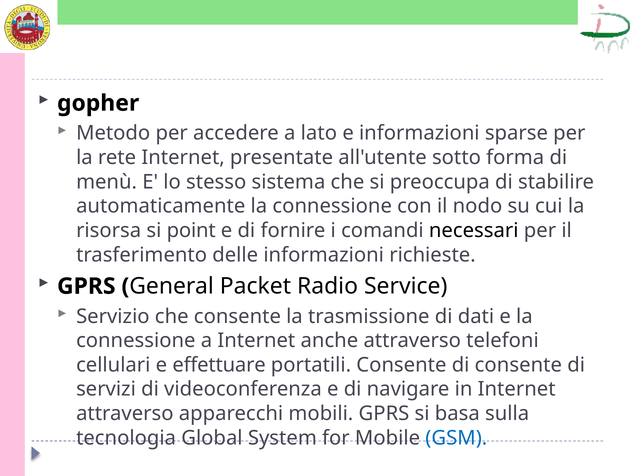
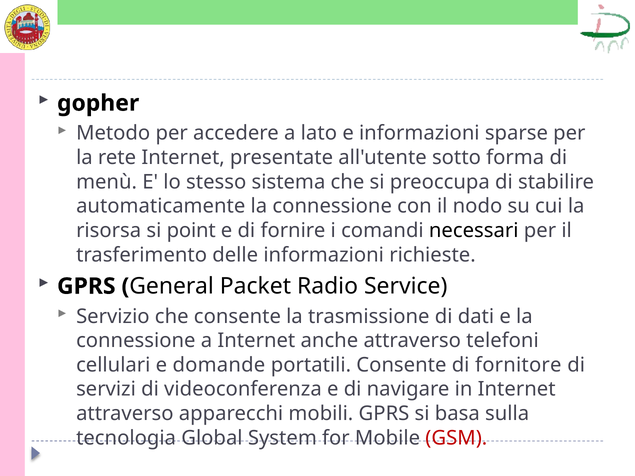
effettuare: effettuare -> domande
di consente: consente -> fornitore
GSM colour: blue -> red
